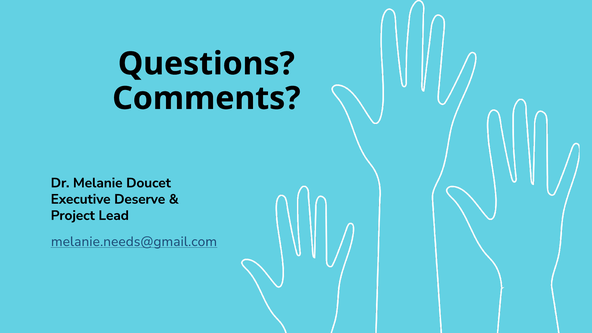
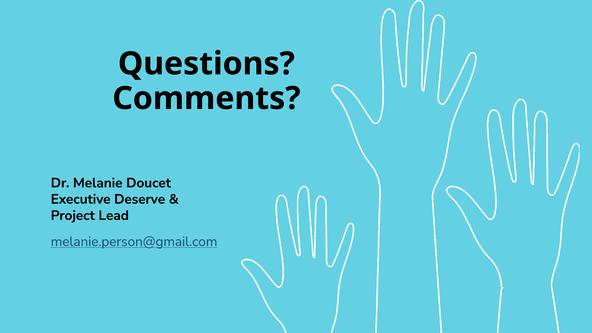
melanie.needs@gmail.com: melanie.needs@gmail.com -> melanie.person@gmail.com
